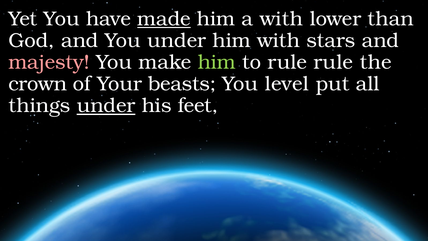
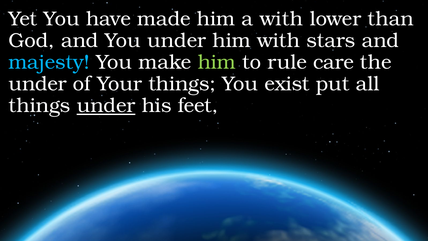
made underline: present -> none
majesty colour: pink -> light blue
rule rule: rule -> care
crown at (38, 84): crown -> under
Your beasts: beasts -> things
level: level -> exist
